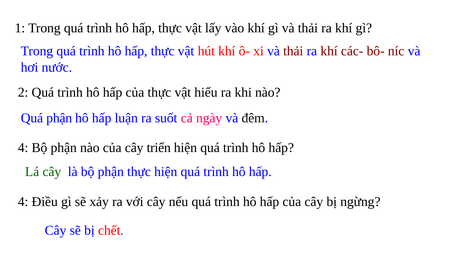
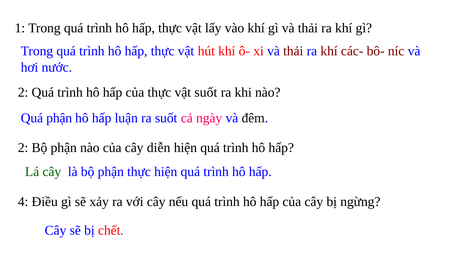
vật hiểu: hiểu -> suốt
4 at (23, 148): 4 -> 2
triển: triển -> diễn
